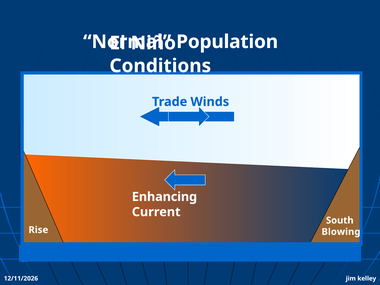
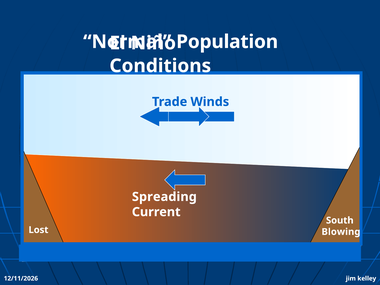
Enhancing: Enhancing -> Spreading
Rise: Rise -> Lost
